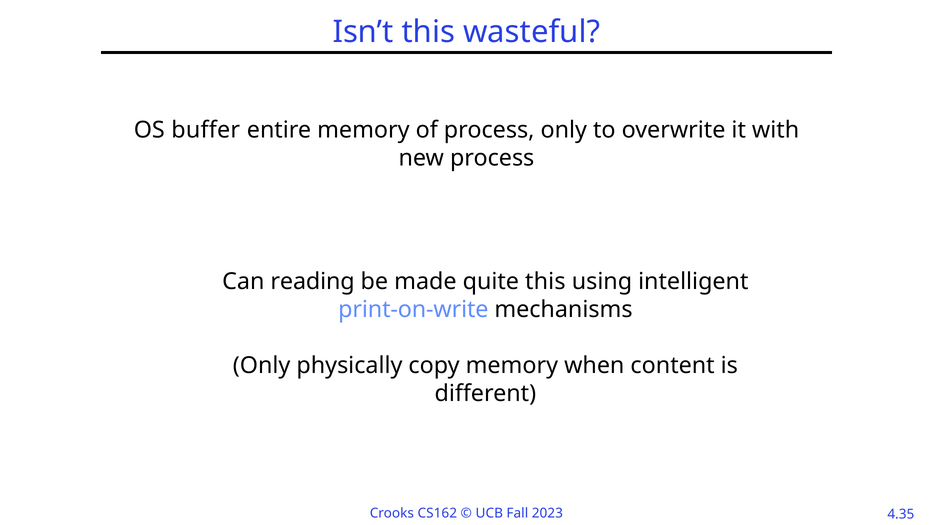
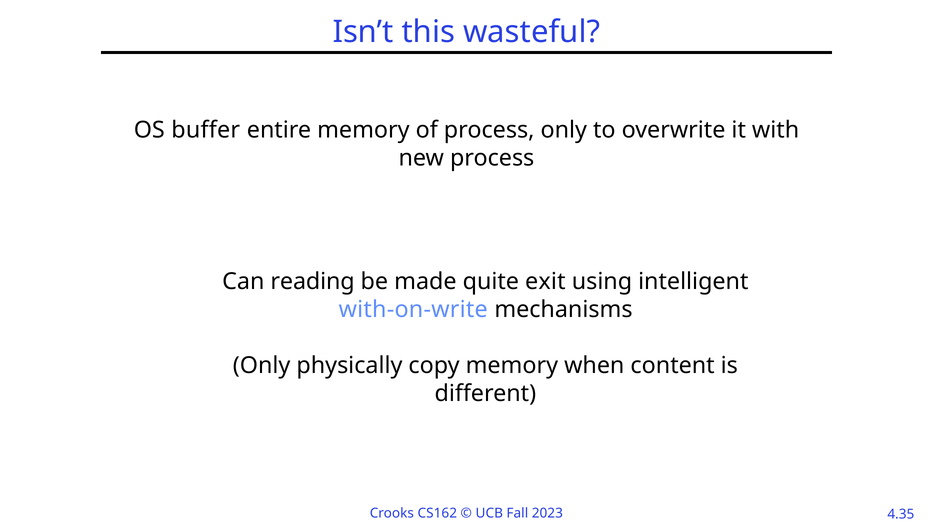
quite this: this -> exit
print-on-write: print-on-write -> with-on-write
